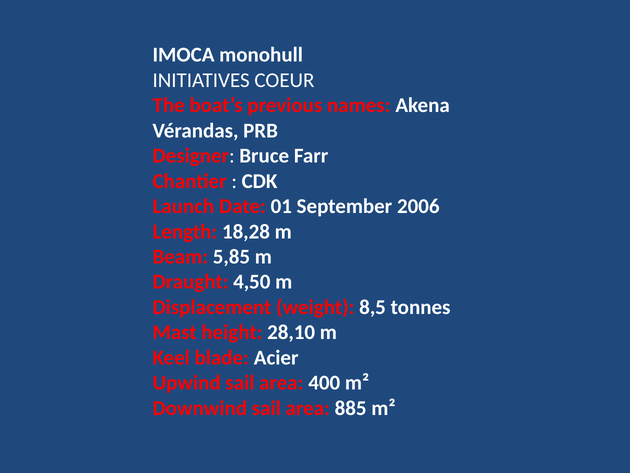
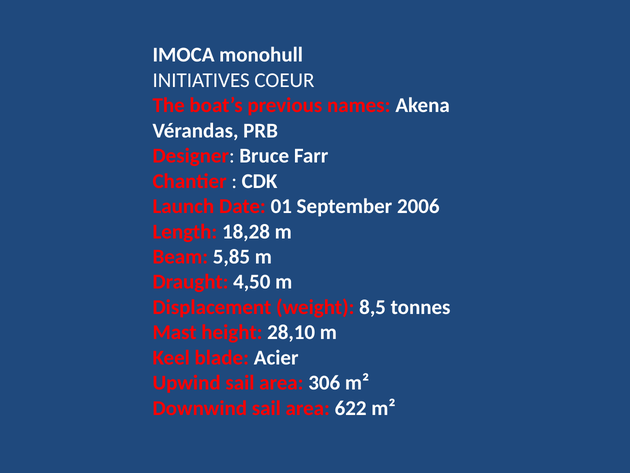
400: 400 -> 306
885: 885 -> 622
